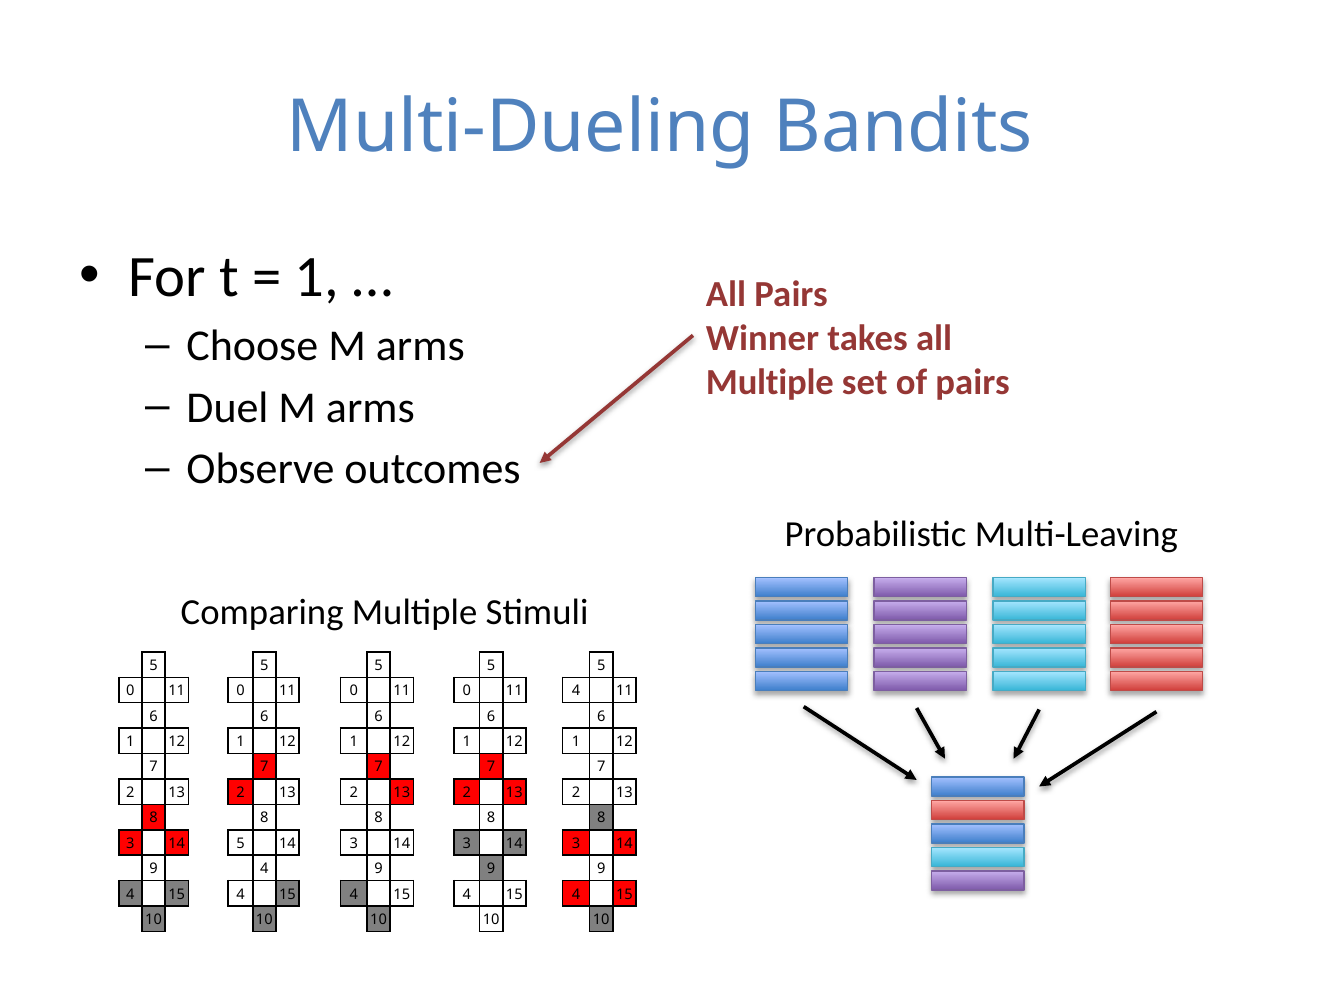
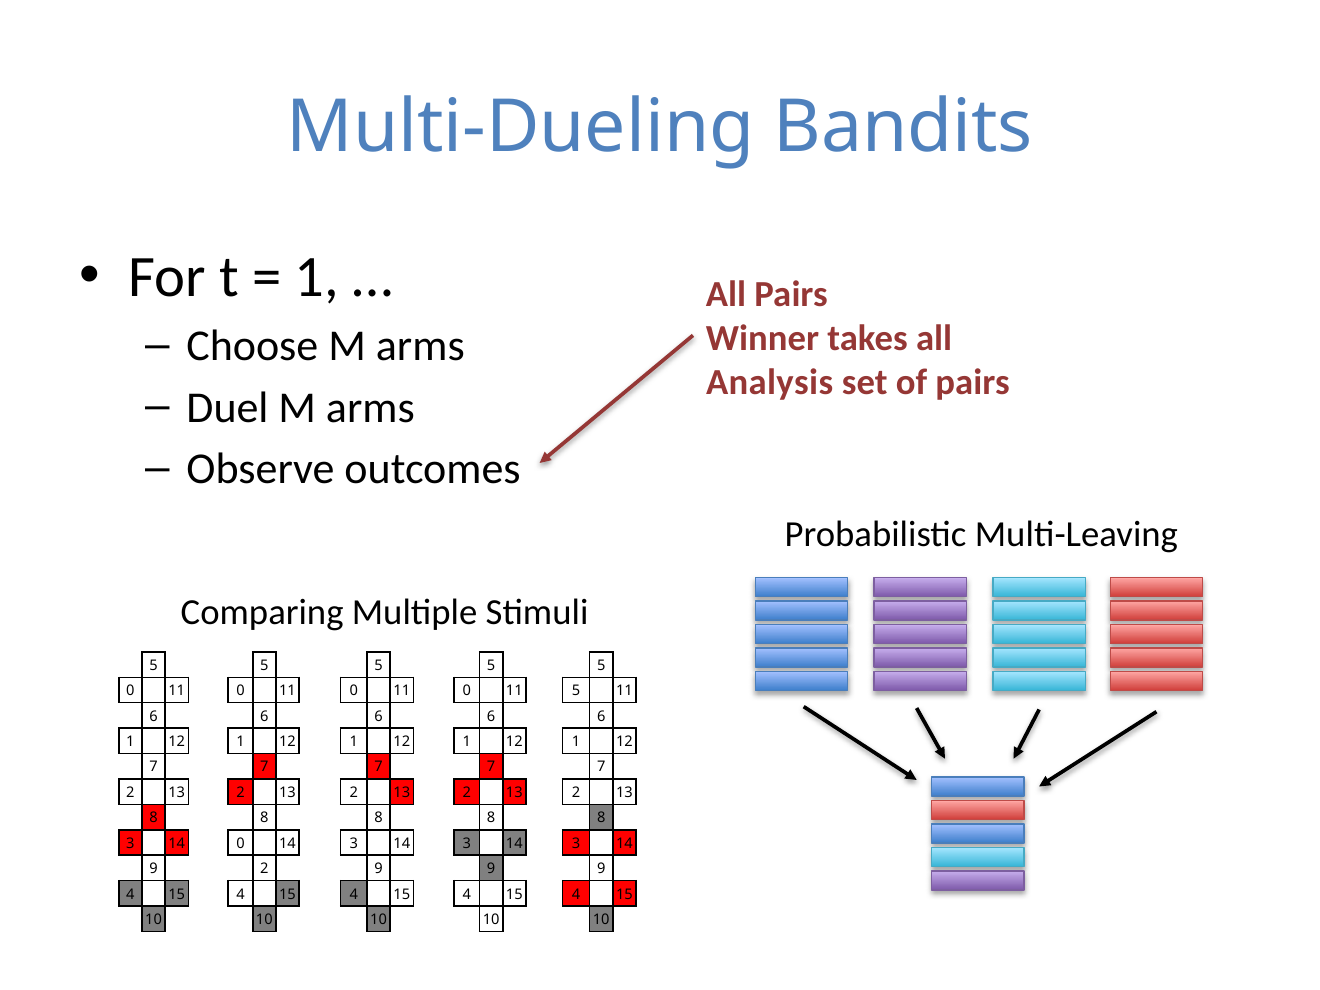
Multiple at (770, 382): Multiple -> Analysis
11 4: 4 -> 5
14 5: 5 -> 0
4 at (264, 869): 4 -> 2
